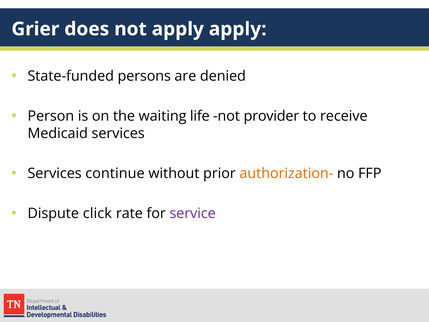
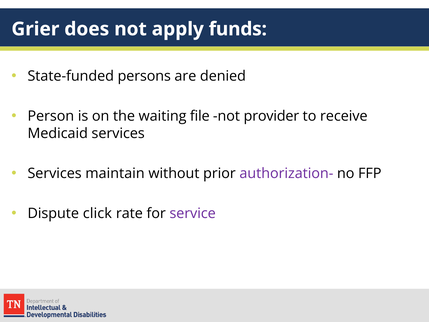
apply apply: apply -> funds
life: life -> file
continue: continue -> maintain
authorization- colour: orange -> purple
